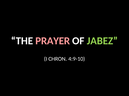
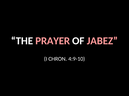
JABEZ colour: light green -> pink
